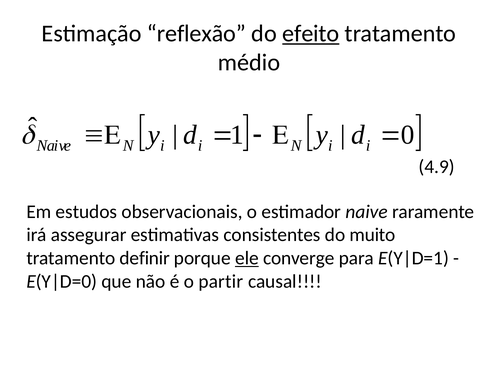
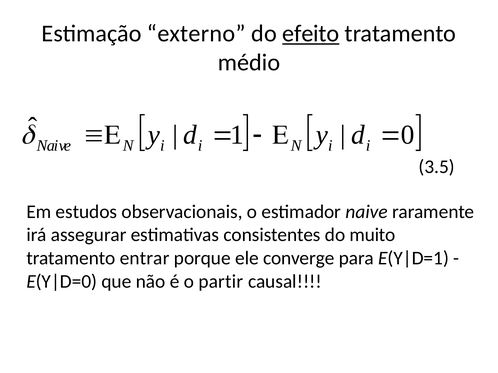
reflexão: reflexão -> externo
4.9: 4.9 -> 3.5
definir: definir -> entrar
ele underline: present -> none
